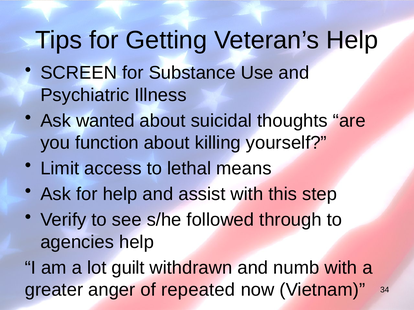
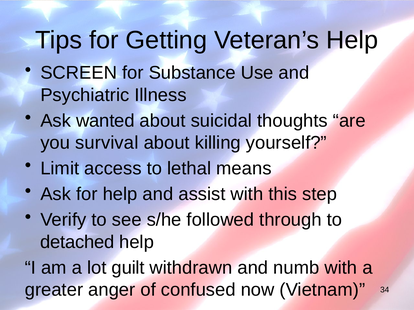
function: function -> survival
agencies: agencies -> detached
repeated: repeated -> confused
